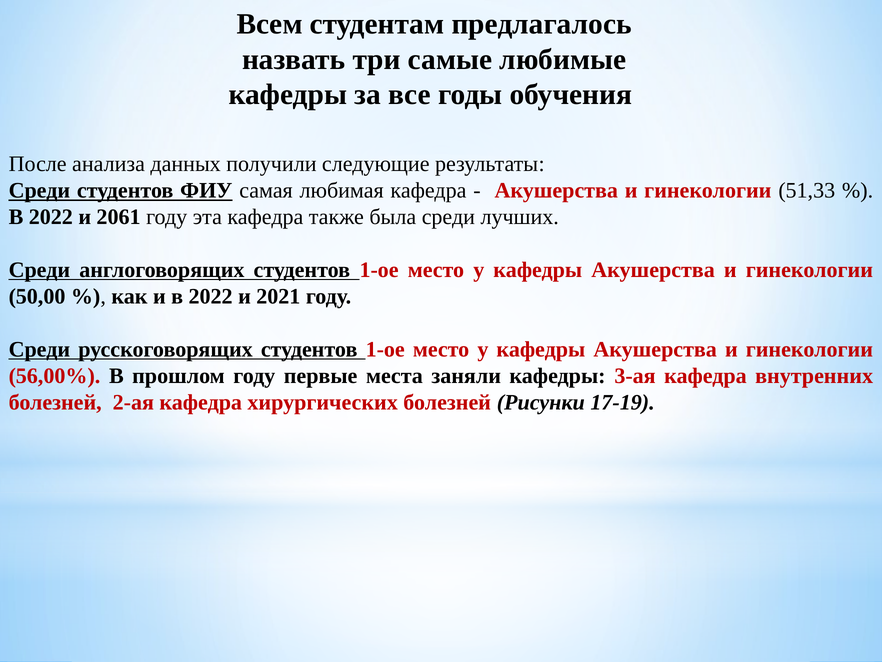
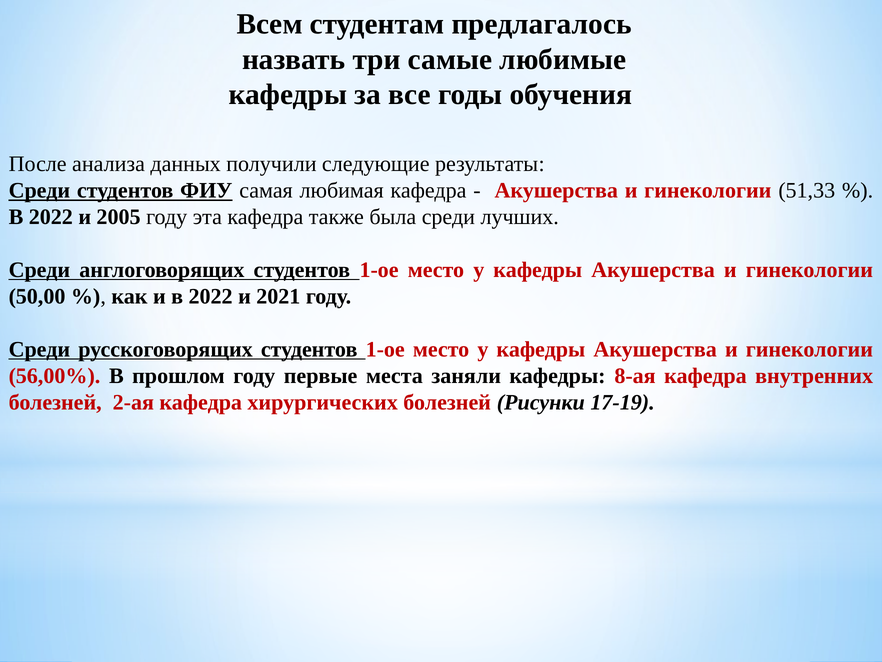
2061: 2061 -> 2005
3-ая: 3-ая -> 8-ая
